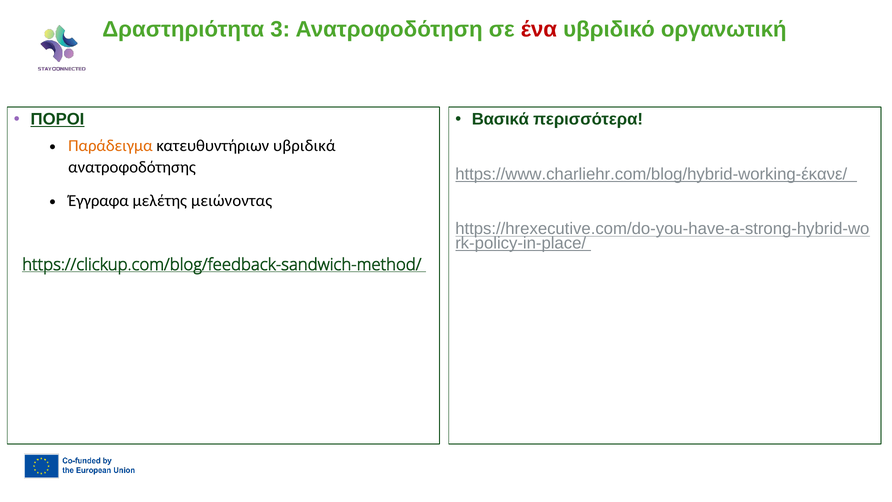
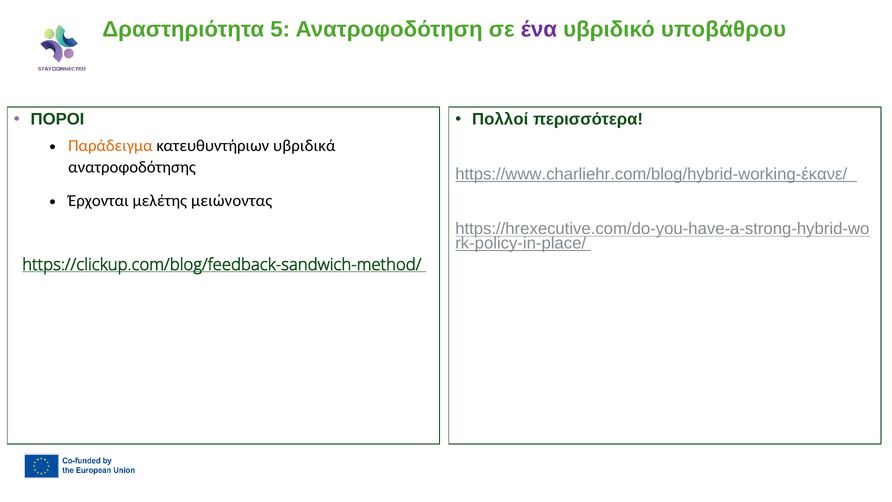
3: 3 -> 5
ένα colour: red -> purple
οργανωτική: οργανωτική -> υποβάθρου
ΠΟΡΟΙ underline: present -> none
Βασικά: Βασικά -> Πολλοί
Έγγραφα: Έγγραφα -> Έρχονται
